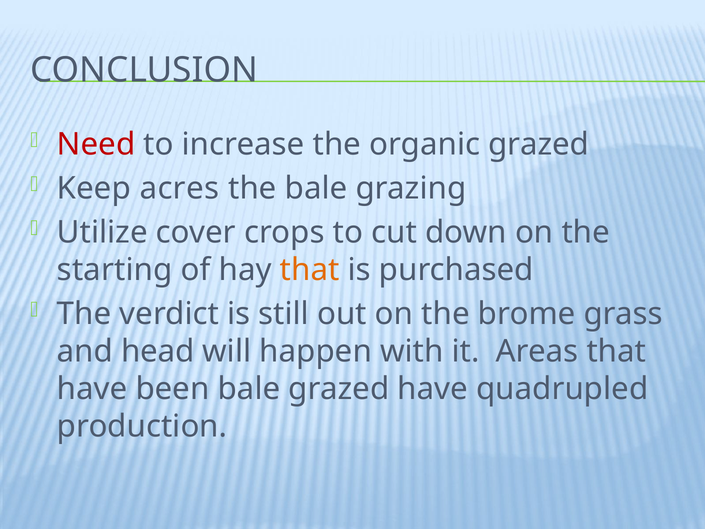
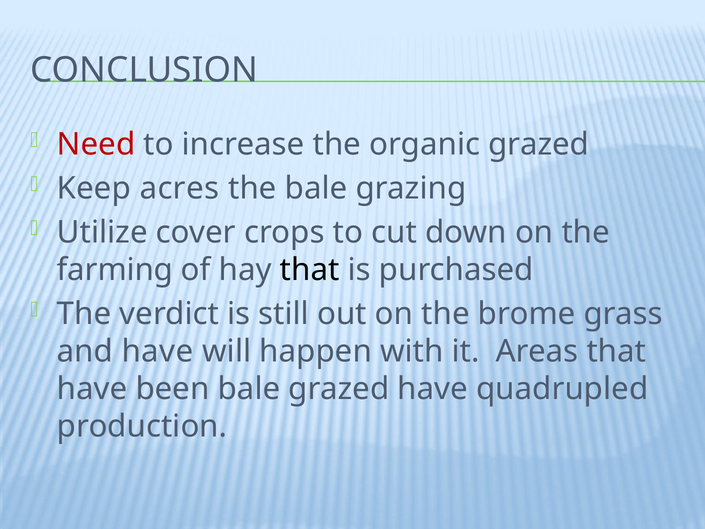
starting: starting -> farming
that at (310, 270) colour: orange -> black
and head: head -> have
